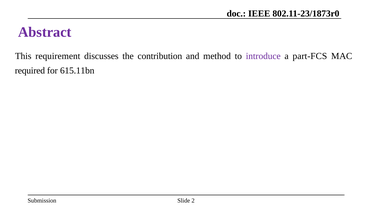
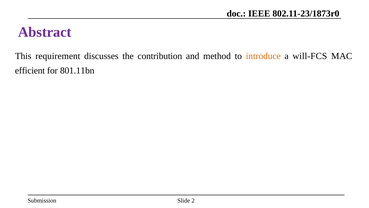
introduce colour: purple -> orange
part-FCS: part-FCS -> will-FCS
required: required -> efficient
615.11bn: 615.11bn -> 801.11bn
